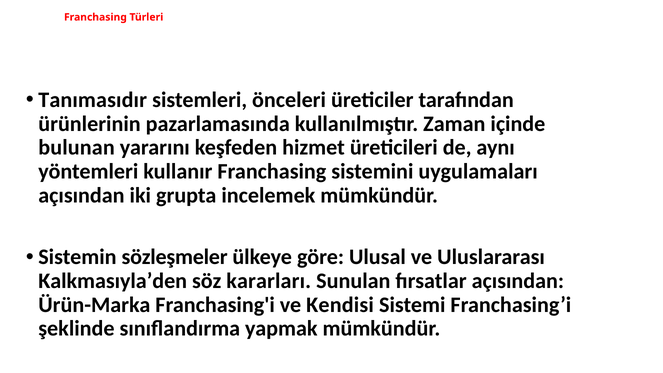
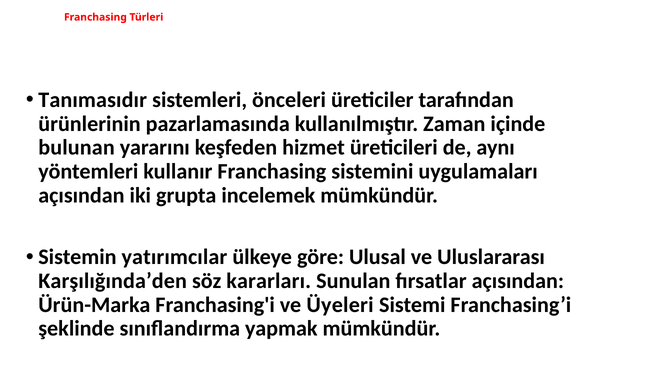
sözleşmeler: sözleşmeler -> yatırımcılar
Kalkmasıyla’den: Kalkmasıyla’den -> Karşılığında’den
Kendisi: Kendisi -> Üyeleri
